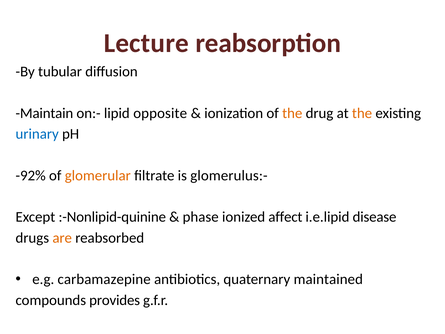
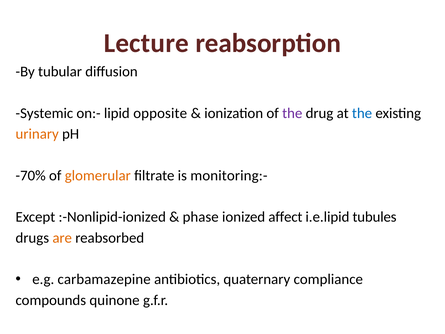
Maintain: Maintain -> Systemic
the at (292, 113) colour: orange -> purple
the at (362, 113) colour: orange -> blue
urinary colour: blue -> orange
-92%: -92% -> -70%
glomerulus:-: glomerulus:- -> monitoring:-
:-Nonlipid-quinine: :-Nonlipid-quinine -> :-Nonlipid-ionized
disease: disease -> tubules
maintained: maintained -> compliance
provides: provides -> quinone
